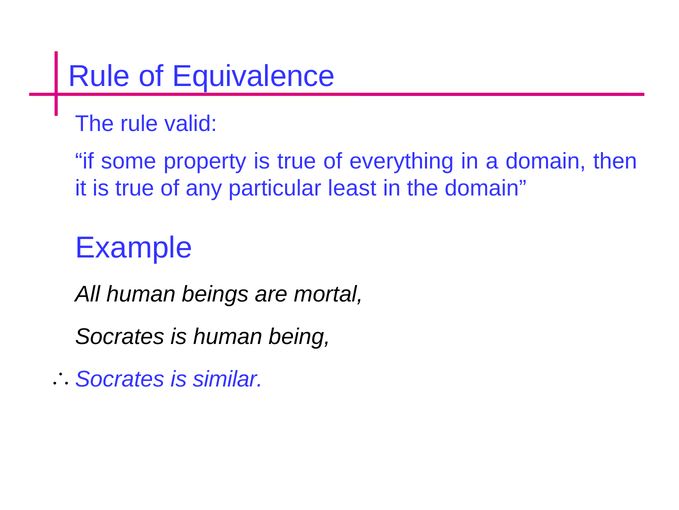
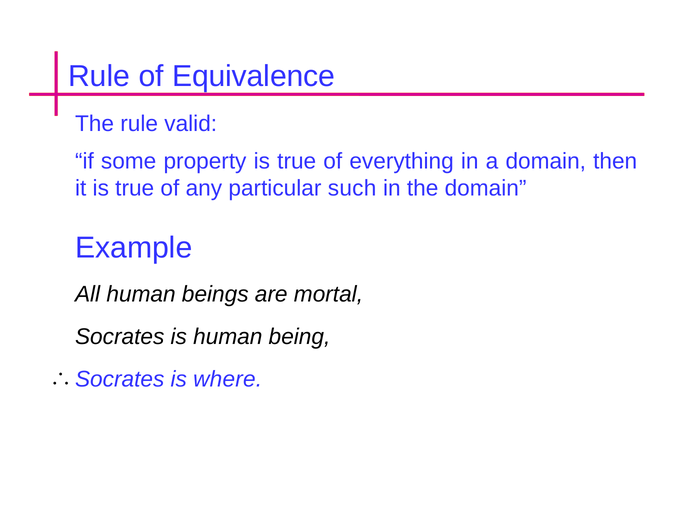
least: least -> such
similar: similar -> where
